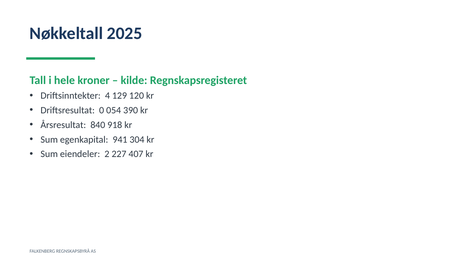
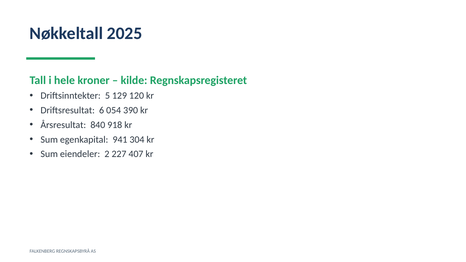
4: 4 -> 5
0: 0 -> 6
